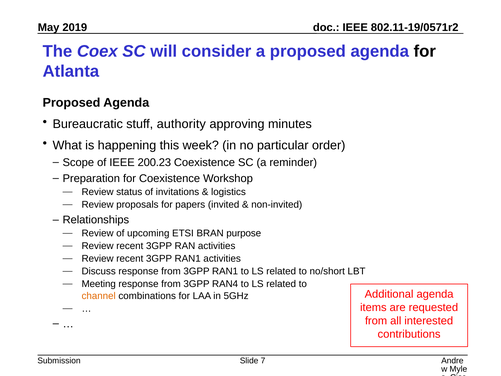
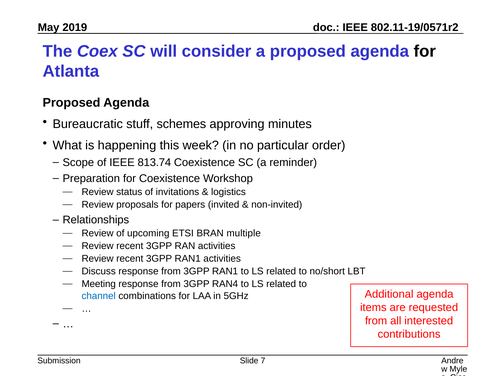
authority: authority -> schemes
200.23: 200.23 -> 813.74
purpose: purpose -> multiple
channel colour: orange -> blue
